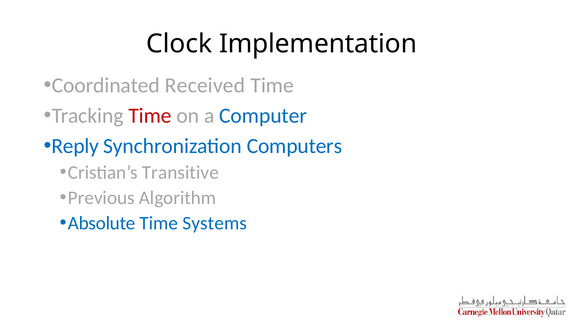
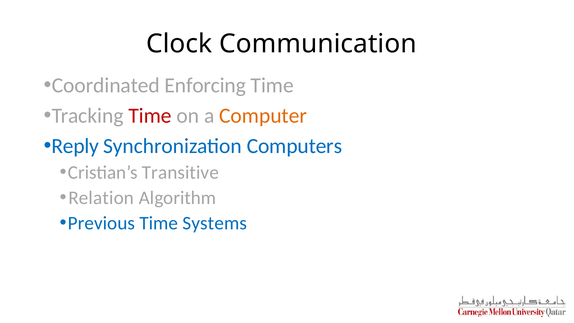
Implementation: Implementation -> Communication
Received: Received -> Enforcing
Computer colour: blue -> orange
Previous: Previous -> Relation
Absolute: Absolute -> Previous
